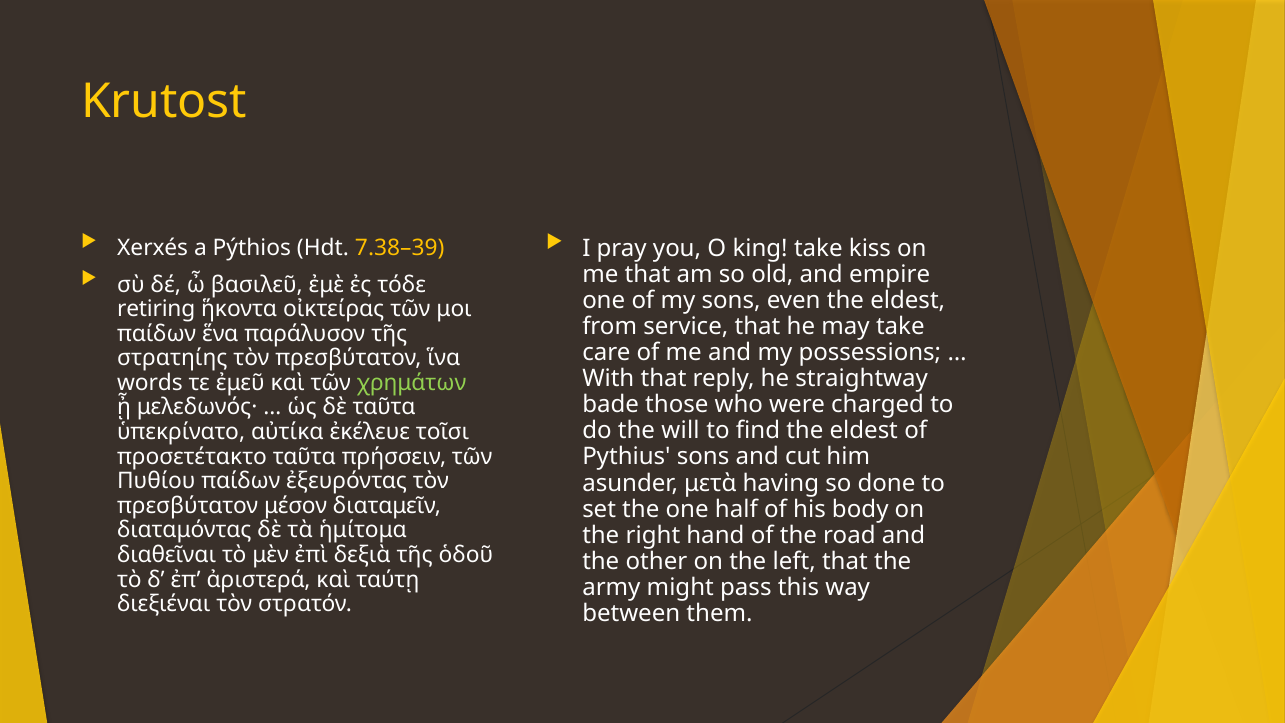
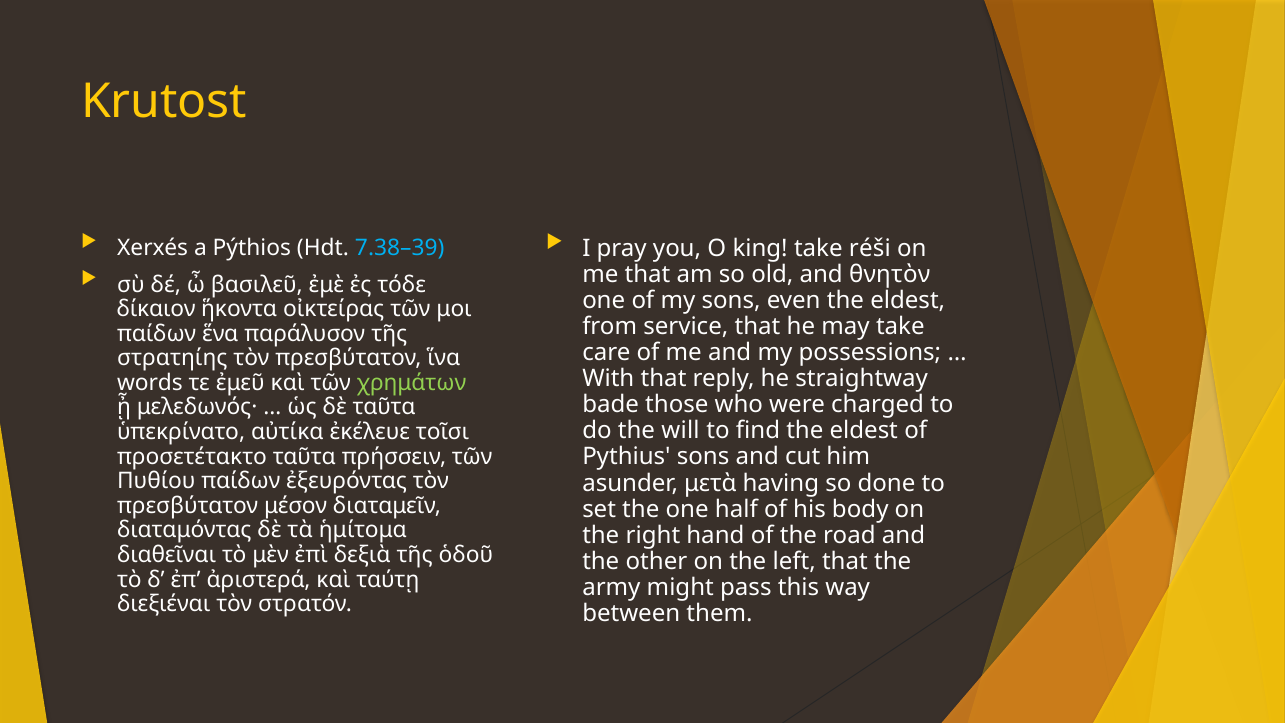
7.38–39 colour: yellow -> light blue
kiss: kiss -> réši
empire: empire -> θνητὸν
retiring: retiring -> δίκαιον
